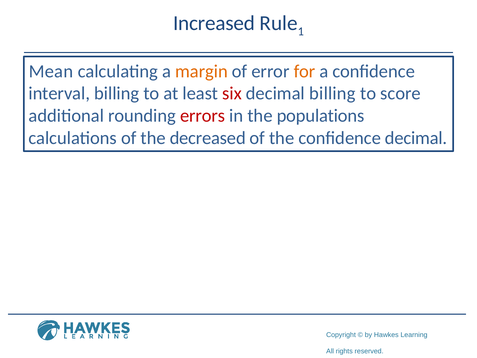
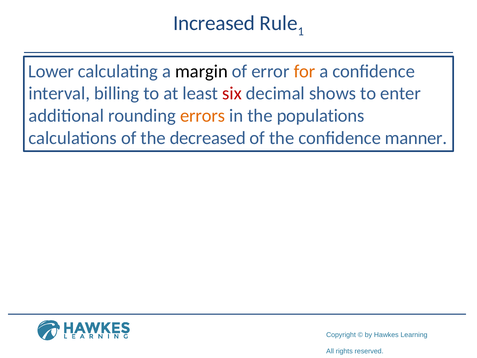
Mean: Mean -> Lower
margin colour: orange -> black
decimal billing: billing -> shows
score: score -> enter
errors colour: red -> orange
confidence decimal: decimal -> manner
